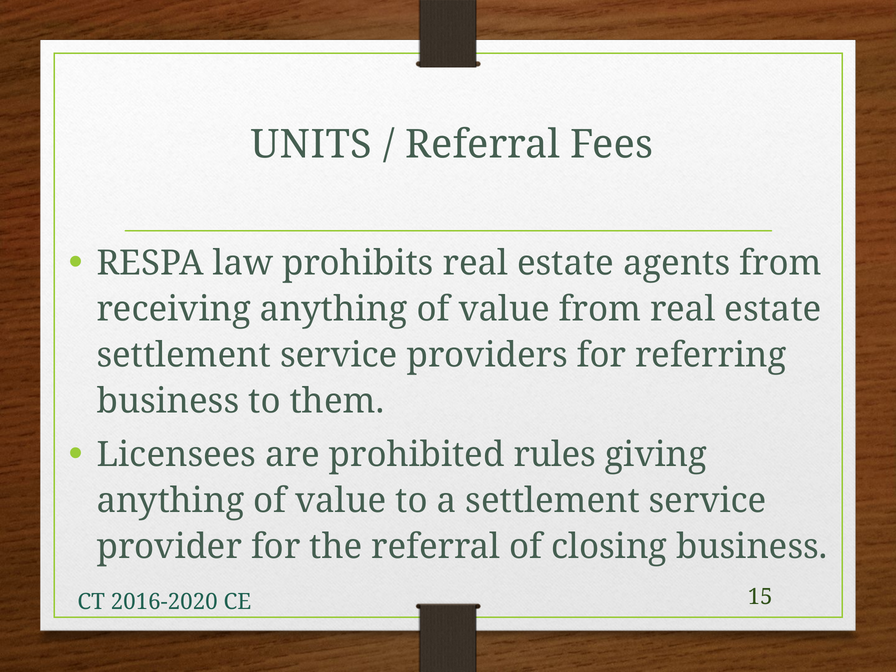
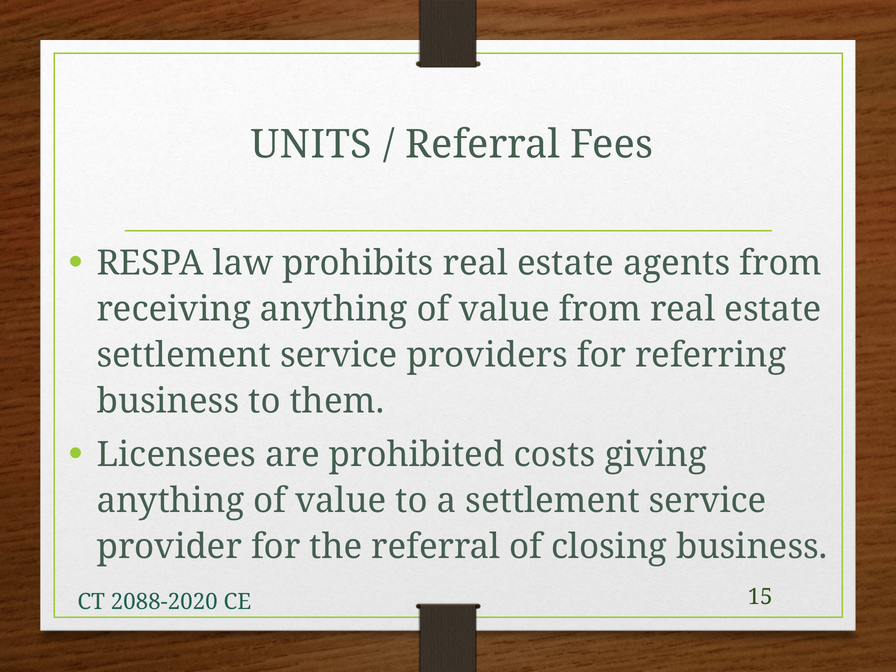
rules: rules -> costs
2016-2020: 2016-2020 -> 2088-2020
